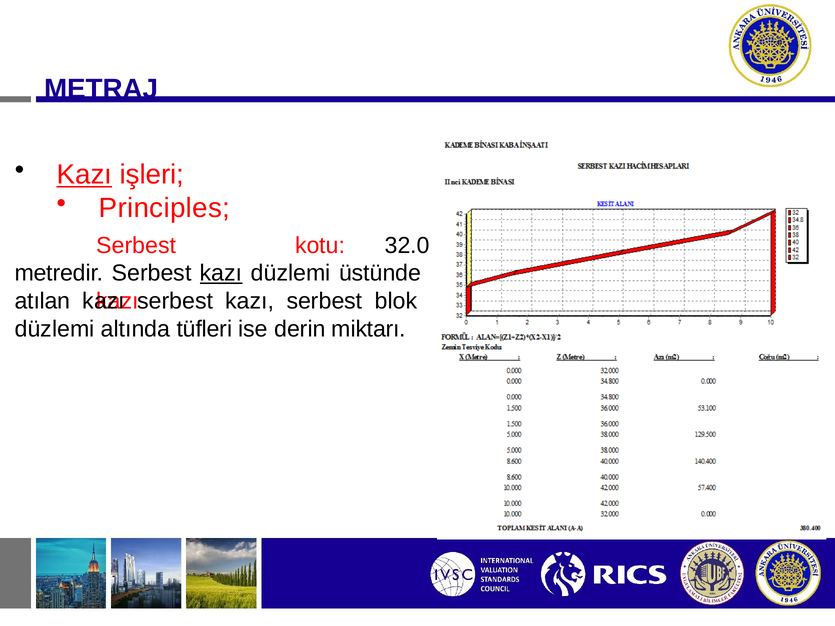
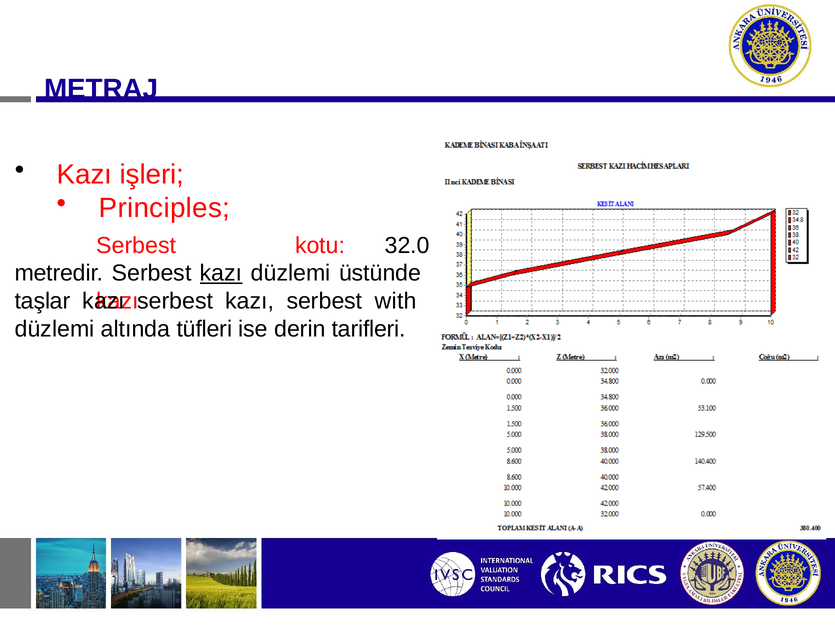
Kazı at (84, 175) underline: present -> none
atılan: atılan -> taşlar
blok: blok -> with
miktarı: miktarı -> tarifleri
